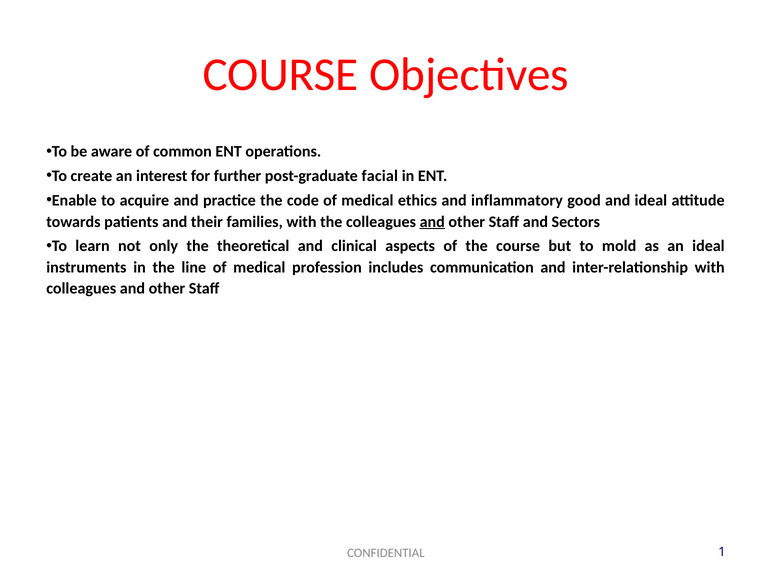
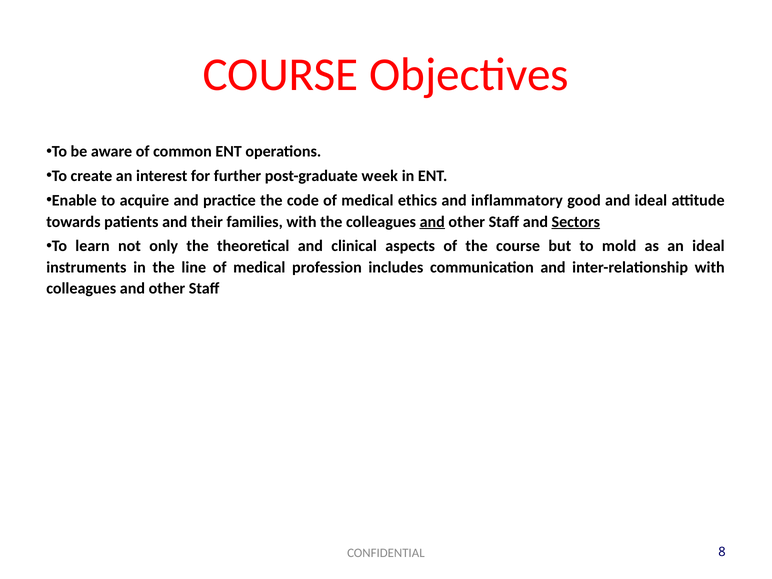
facial: facial -> week
Sectors underline: none -> present
1: 1 -> 8
